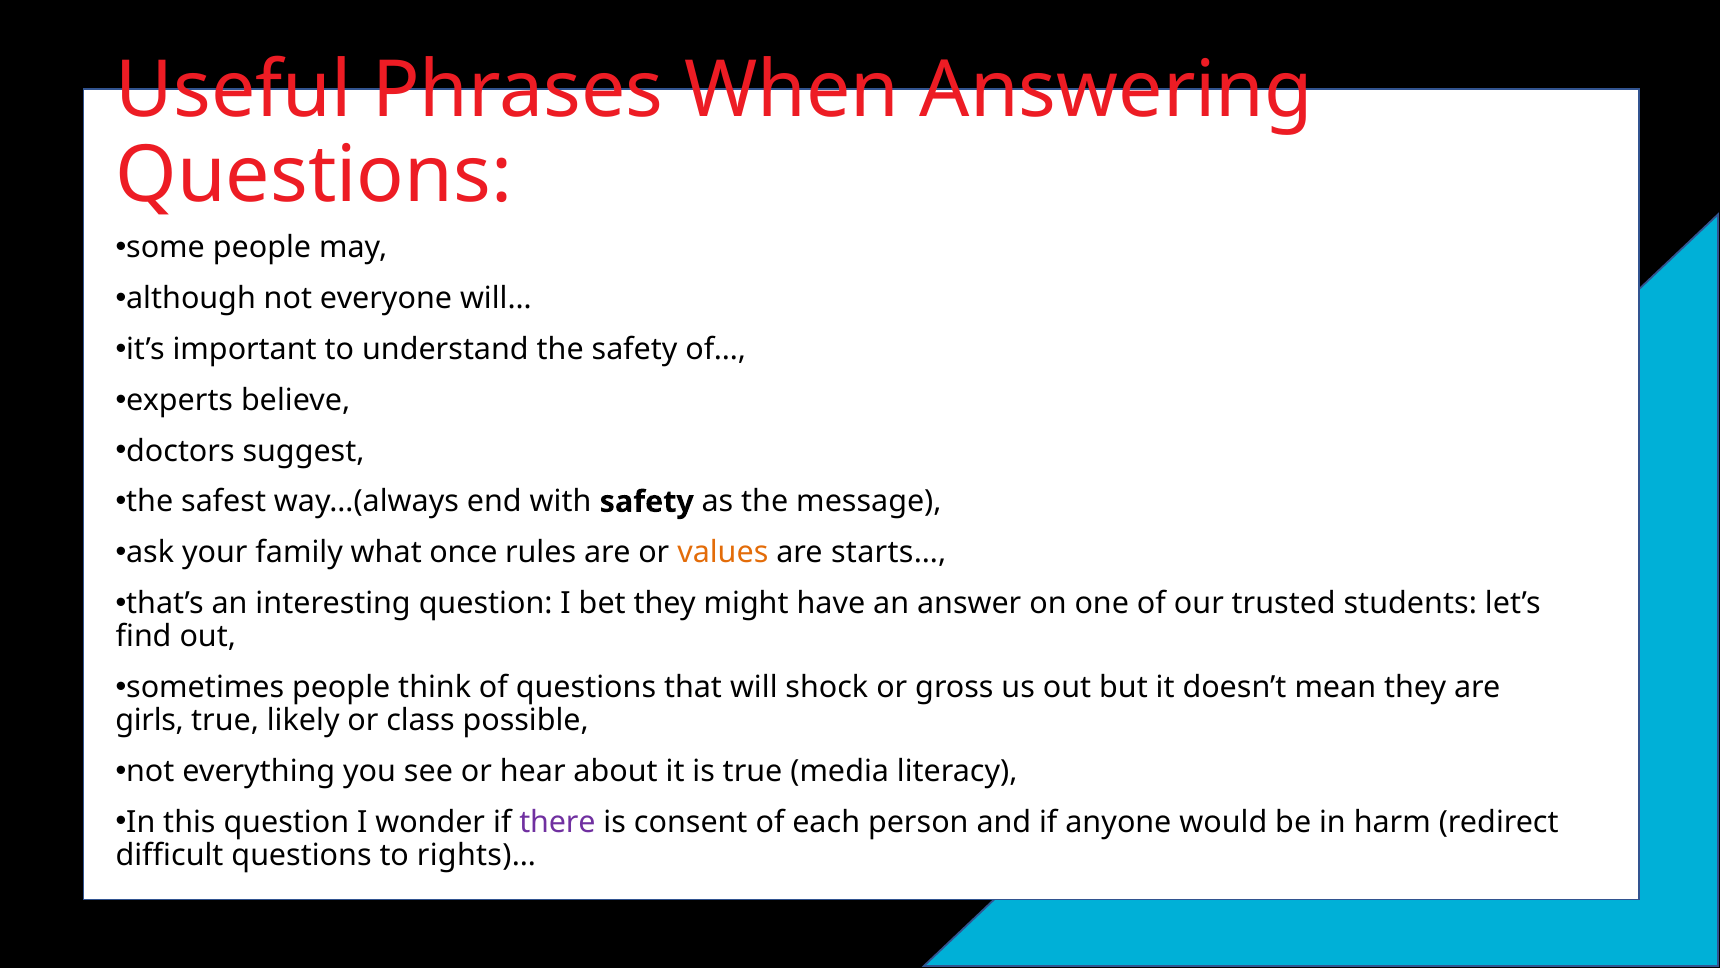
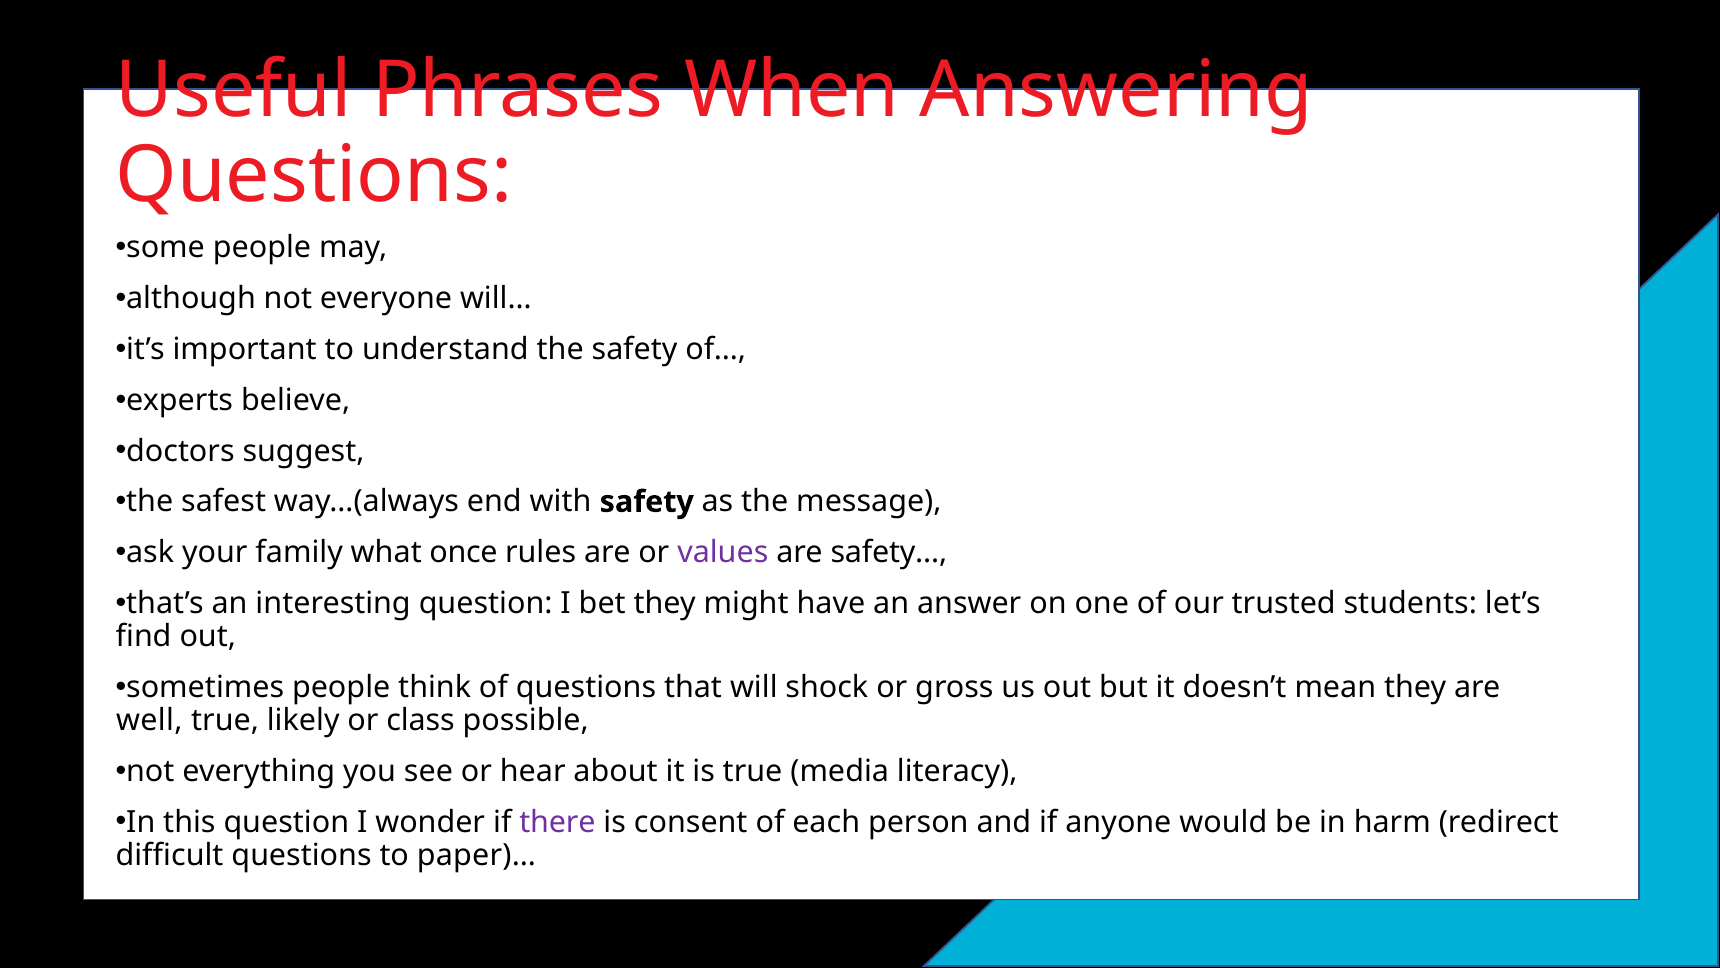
values colour: orange -> purple
starts…: starts… -> safety…
girls: girls -> well
rights)…: rights)… -> paper)…
